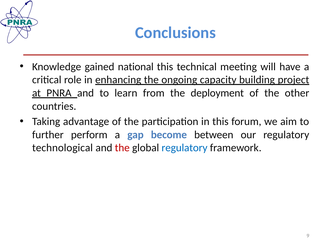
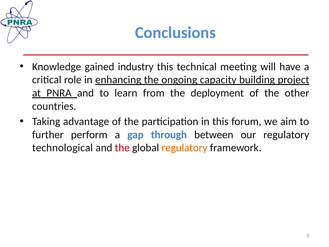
national: national -> industry
become: become -> through
regulatory at (185, 148) colour: blue -> orange
